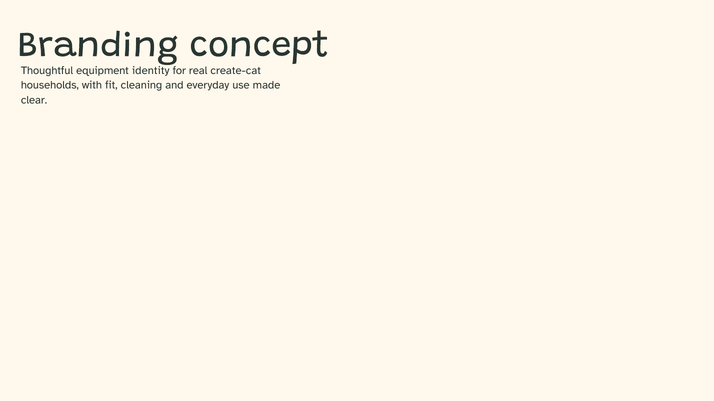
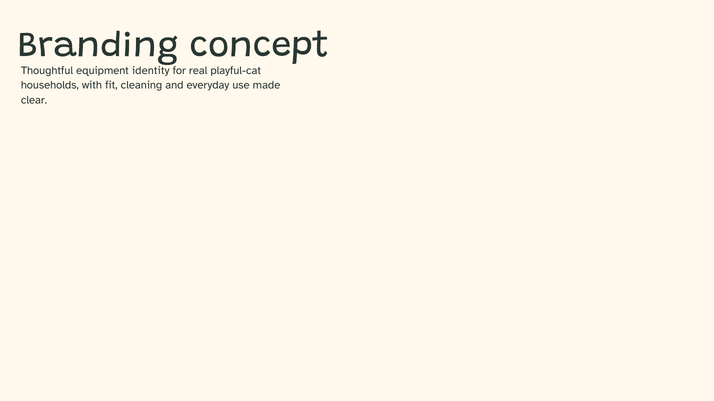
create-cat: create-cat -> playful-cat
